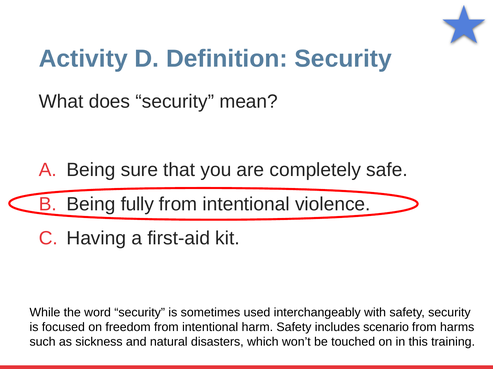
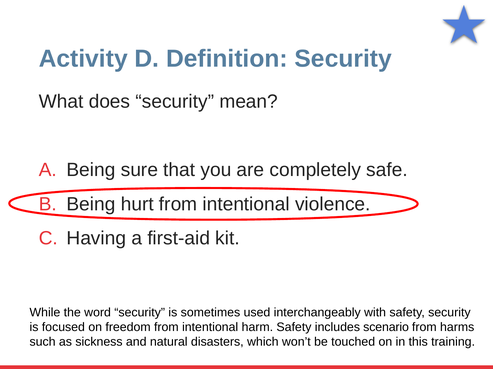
fully: fully -> hurt
